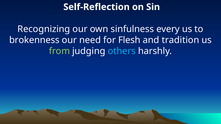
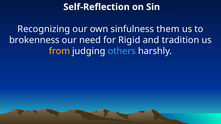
every: every -> them
Flesh: Flesh -> Rigid
from colour: light green -> yellow
